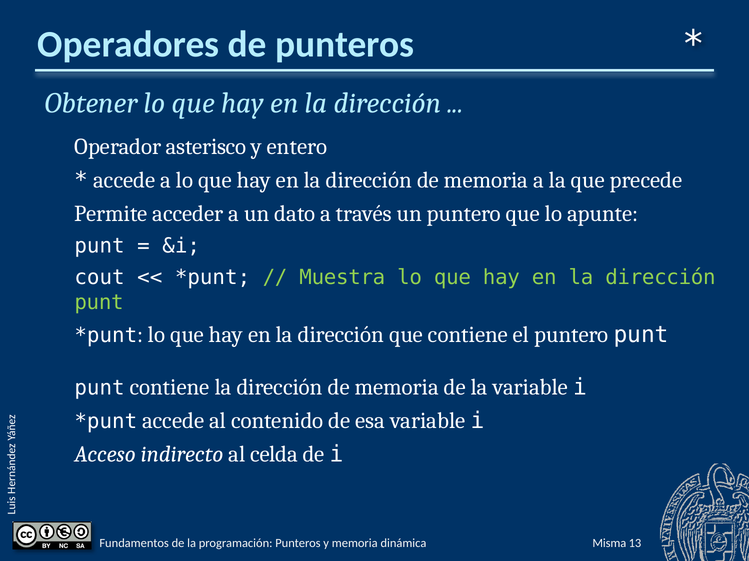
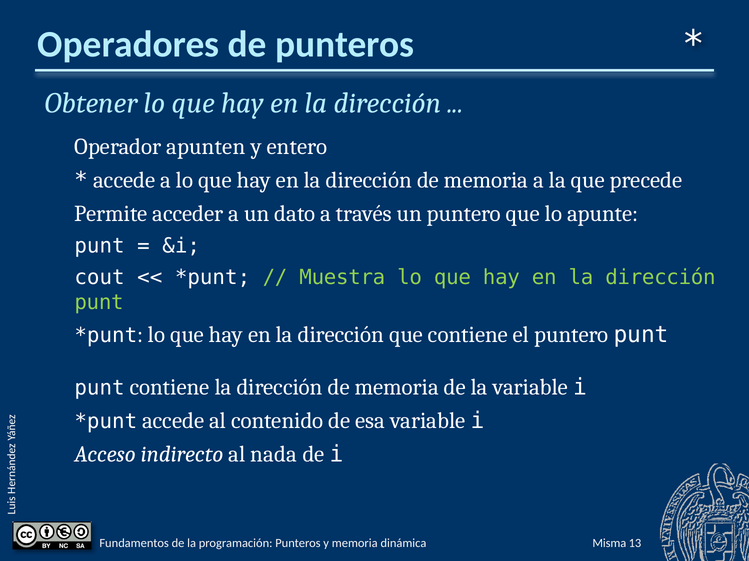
asterisco: asterisco -> apunten
celda: celda -> nada
